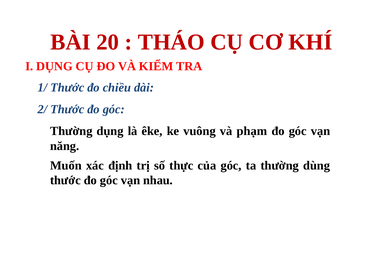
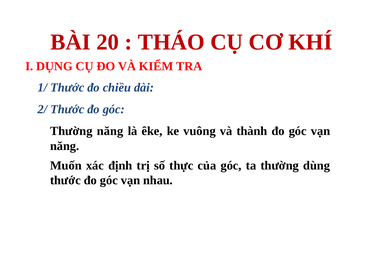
Thường dụng: dụng -> năng
phạm: phạm -> thành
